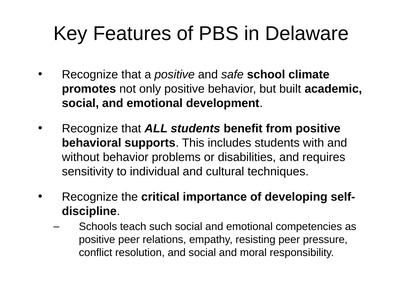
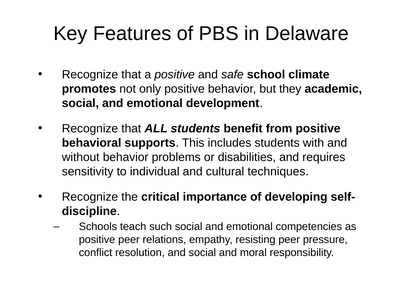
built: built -> they
